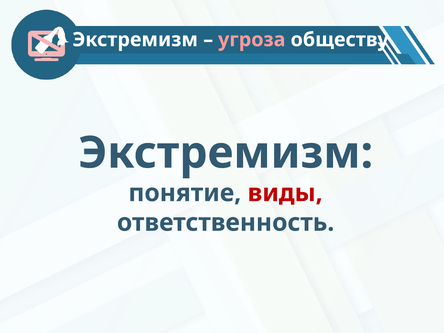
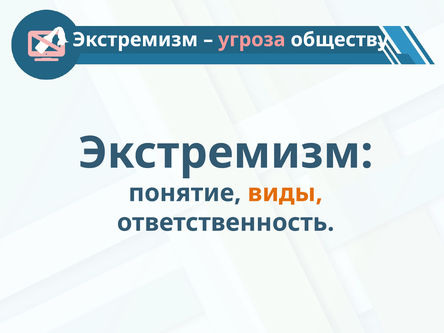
виды colour: red -> orange
